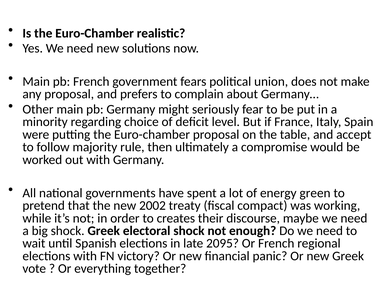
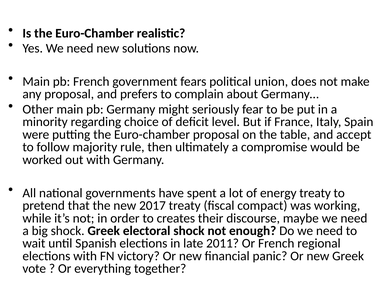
energy green: green -> treaty
2002: 2002 -> 2017
2095: 2095 -> 2011
